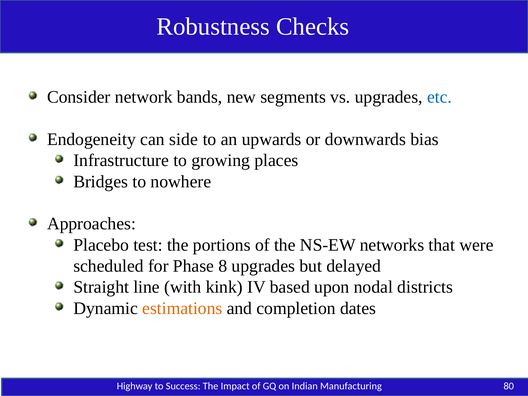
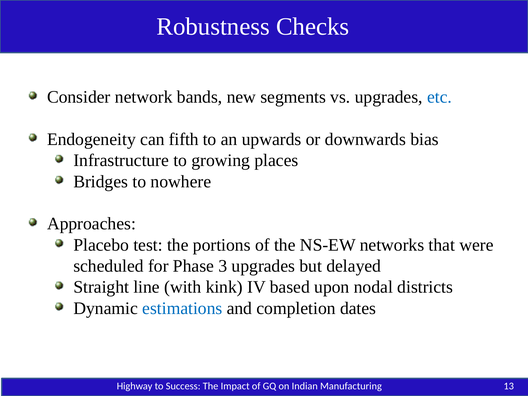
side: side -> fifth
8: 8 -> 3
estimations colour: orange -> blue
80: 80 -> 13
